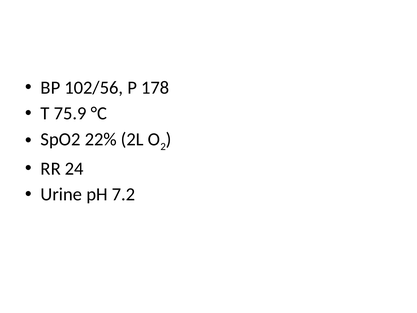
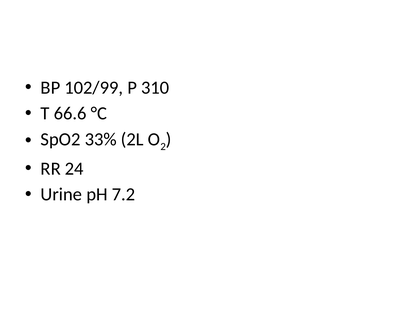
102/56: 102/56 -> 102/99
178: 178 -> 310
75.9: 75.9 -> 66.6
22%: 22% -> 33%
